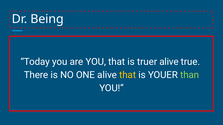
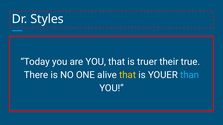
Being: Being -> Styles
truer alive: alive -> their
than colour: light green -> light blue
